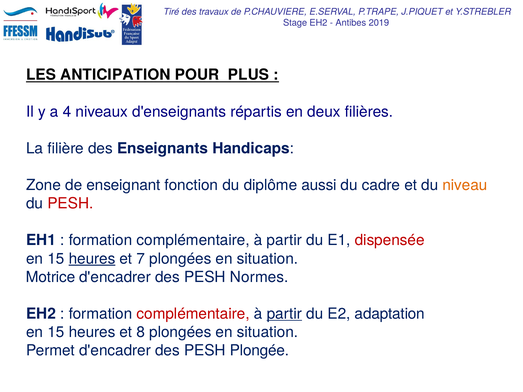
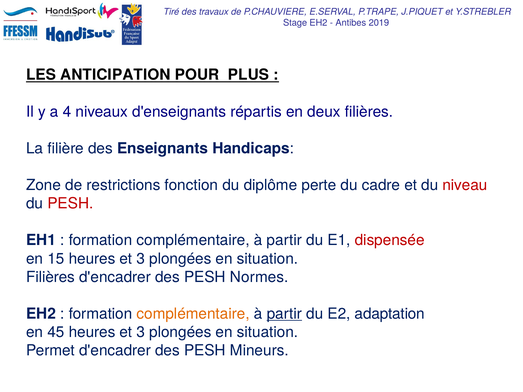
enseignant: enseignant -> restrictions
aussi: aussi -> perte
niveau colour: orange -> red
heures at (92, 259) underline: present -> none
7 at (141, 259): 7 -> 3
Motrice at (51, 277): Motrice -> Filières
complémentaire at (193, 314) colour: red -> orange
15 at (56, 332): 15 -> 45
8 at (141, 332): 8 -> 3
Plongée: Plongée -> Mineurs
